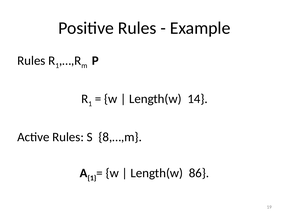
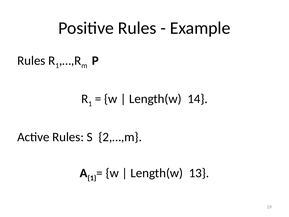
8,…,m: 8,…,m -> 2,…,m
86: 86 -> 13
